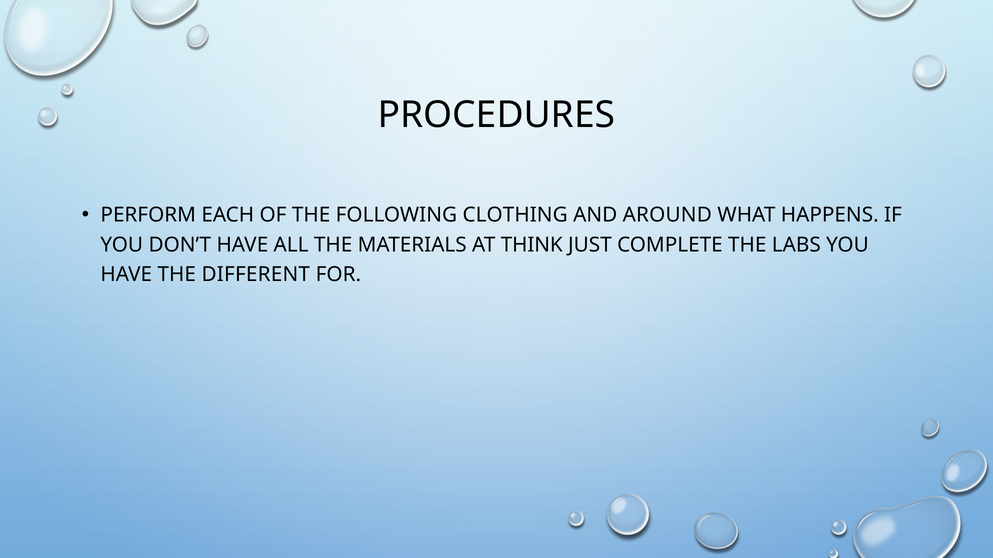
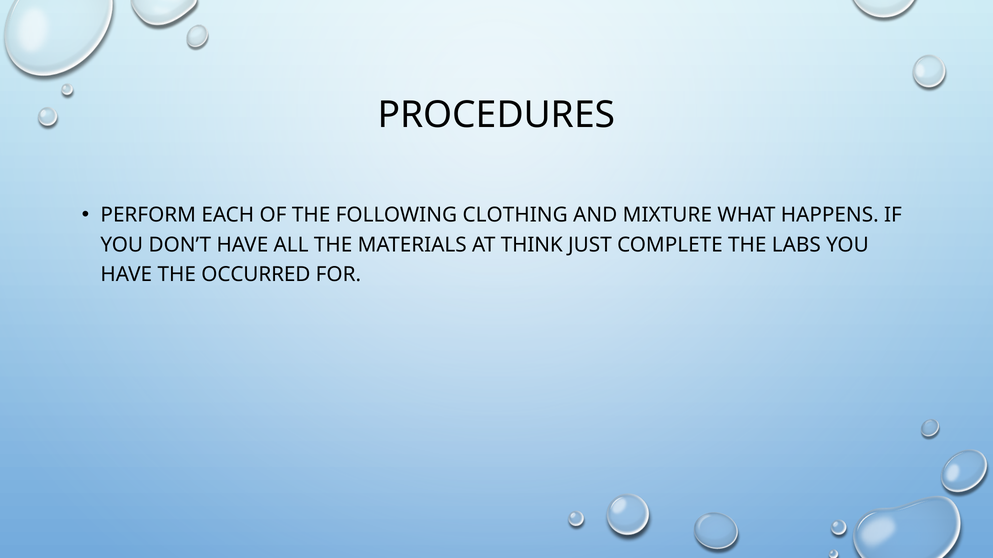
AROUND: AROUND -> MIXTURE
DIFFERENT: DIFFERENT -> OCCURRED
